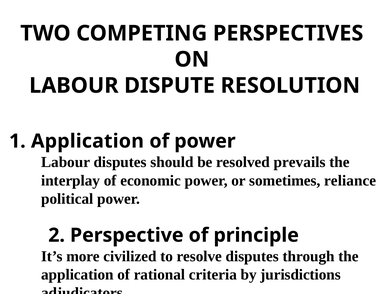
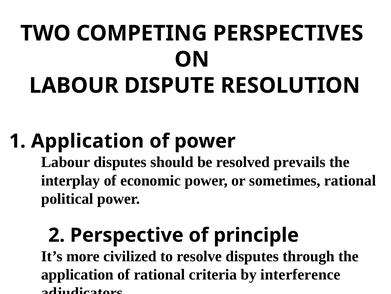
sometimes reliance: reliance -> rational
jurisdictions: jurisdictions -> interference
